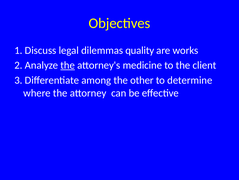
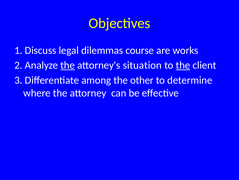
quality: quality -> course
medicine: medicine -> situation
the at (183, 65) underline: none -> present
